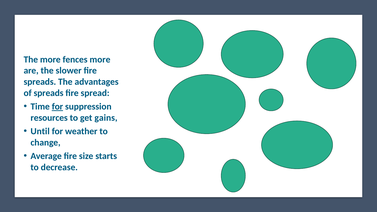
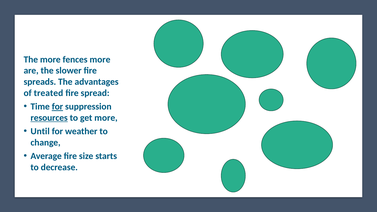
of spreads: spreads -> treated
resources underline: none -> present
get gains: gains -> more
